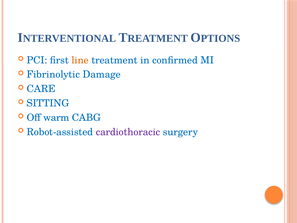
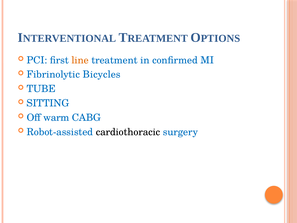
Damage: Damage -> Bicycles
CARE: CARE -> TUBE
cardiothoracic colour: purple -> black
